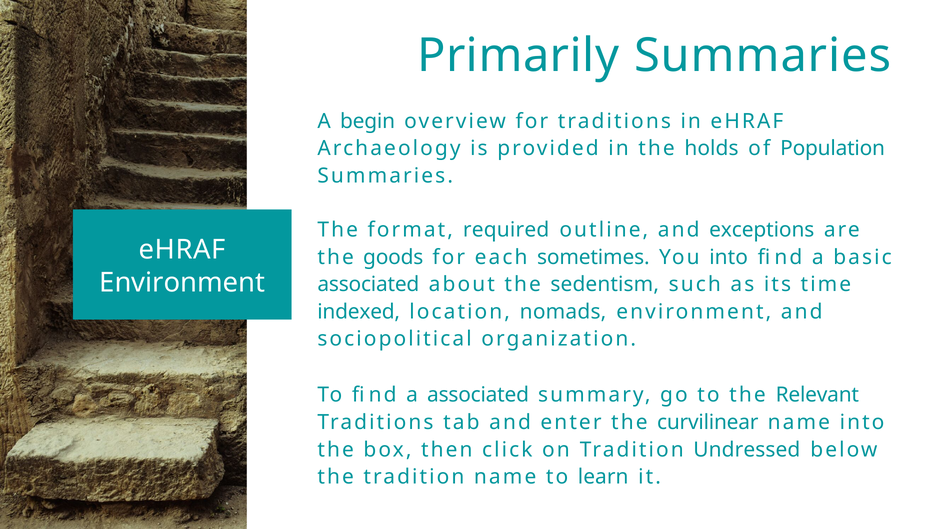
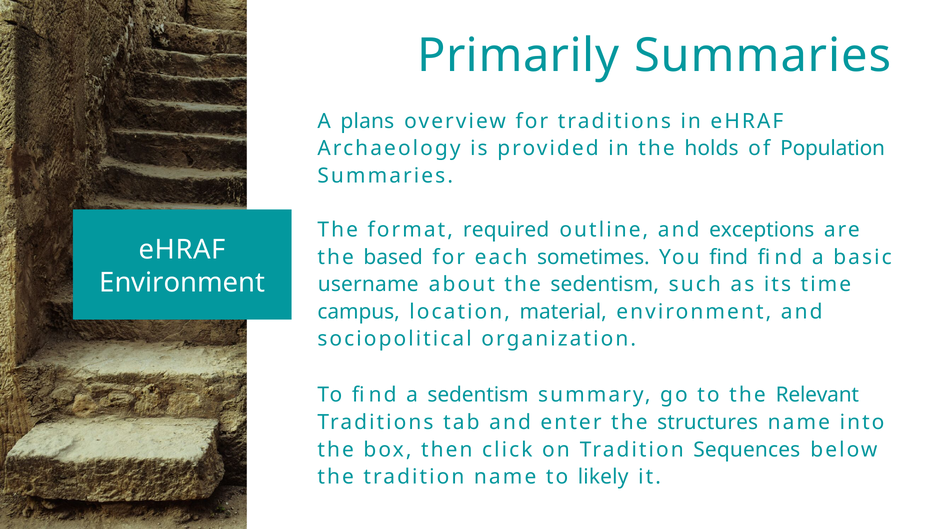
begin: begin -> plans
goods: goods -> based
You into: into -> find
associated at (368, 285): associated -> username
indexed: indexed -> campus
nomads: nomads -> material
a associated: associated -> sedentism
curvilinear: curvilinear -> structures
Undressed: Undressed -> Sequences
learn: learn -> likely
